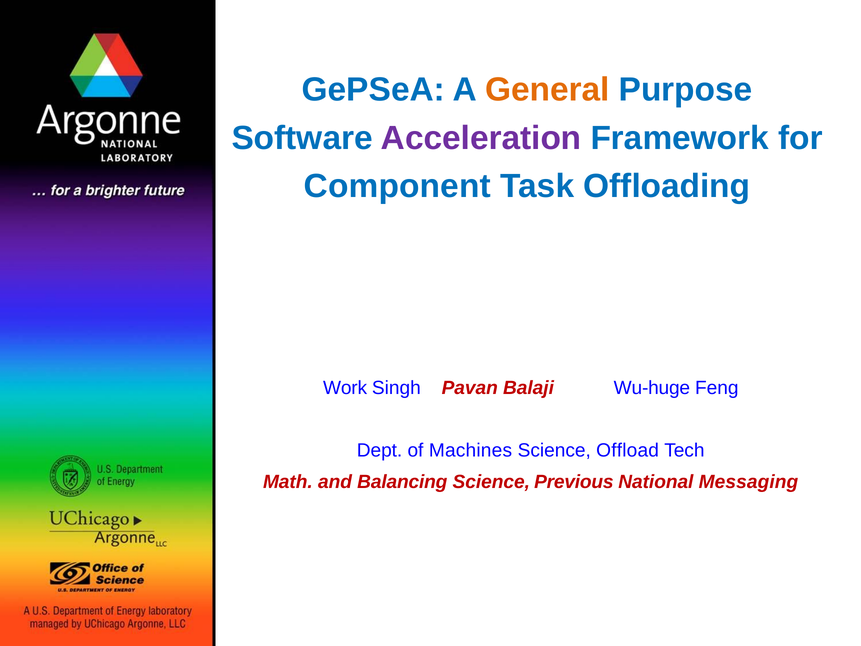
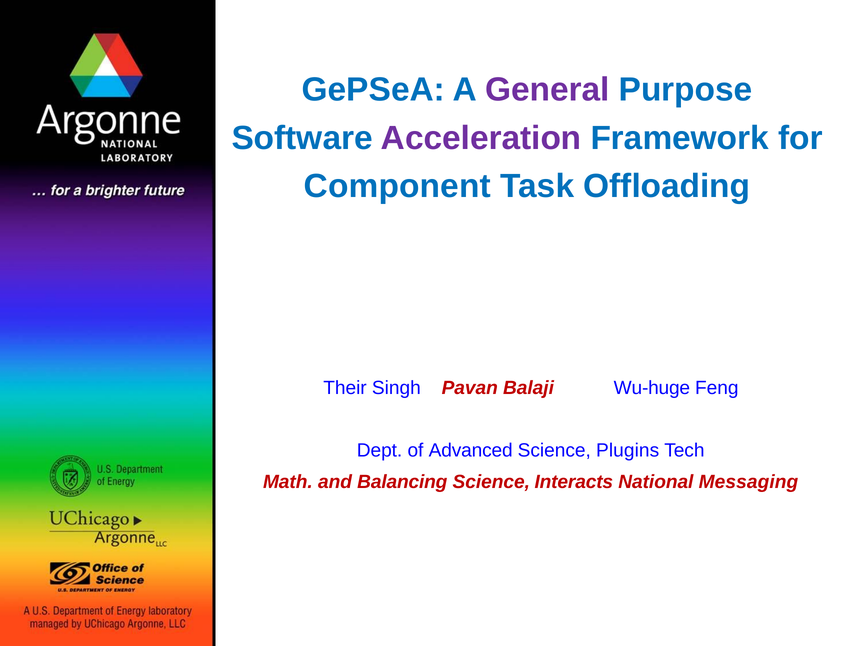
General colour: orange -> purple
Work: Work -> Their
Machines: Machines -> Advanced
Offload: Offload -> Plugins
Previous: Previous -> Interacts
